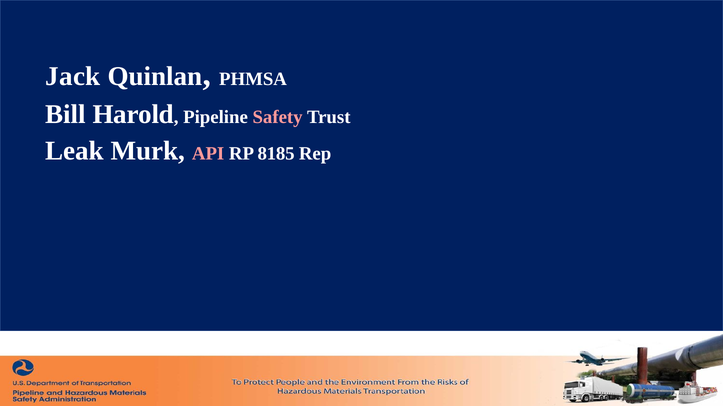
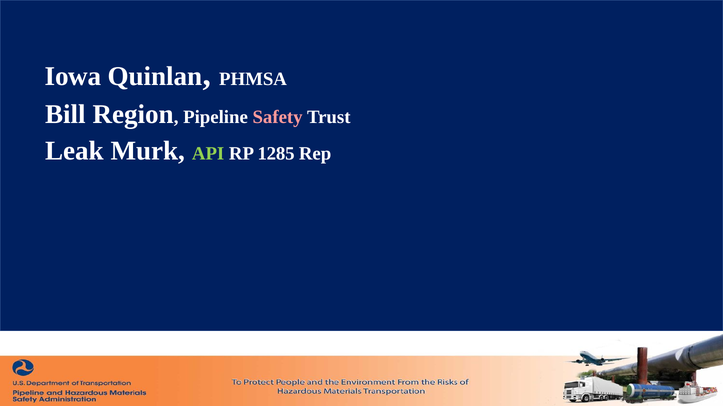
Jack: Jack -> Iowa
Harold: Harold -> Region
API colour: pink -> light green
8185: 8185 -> 1285
